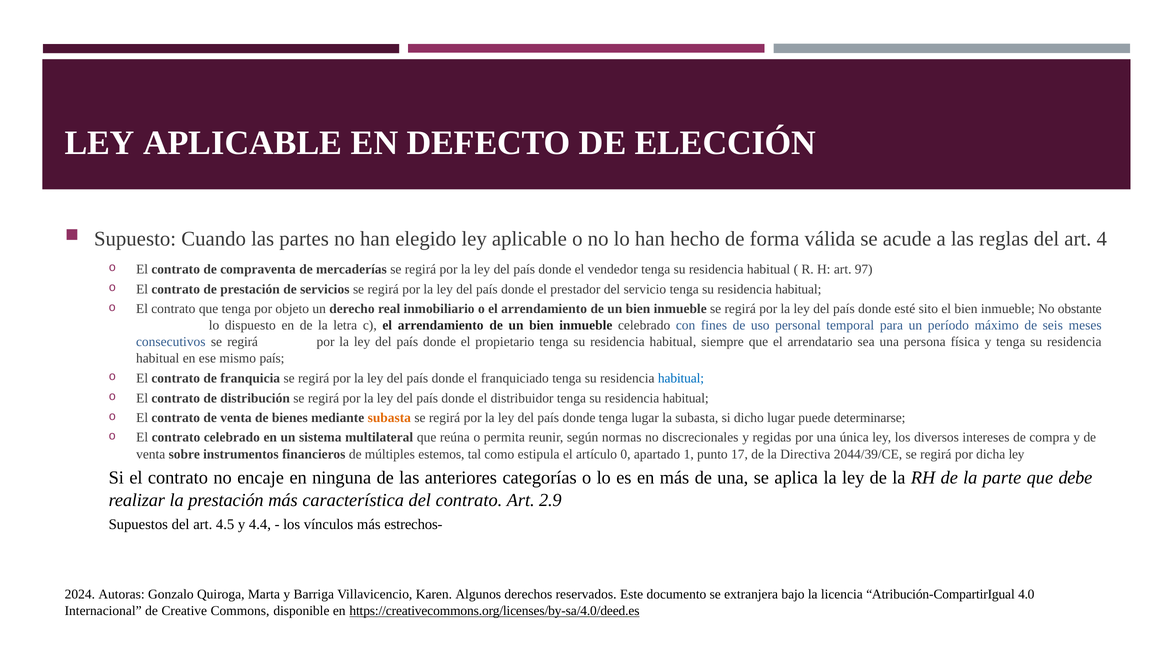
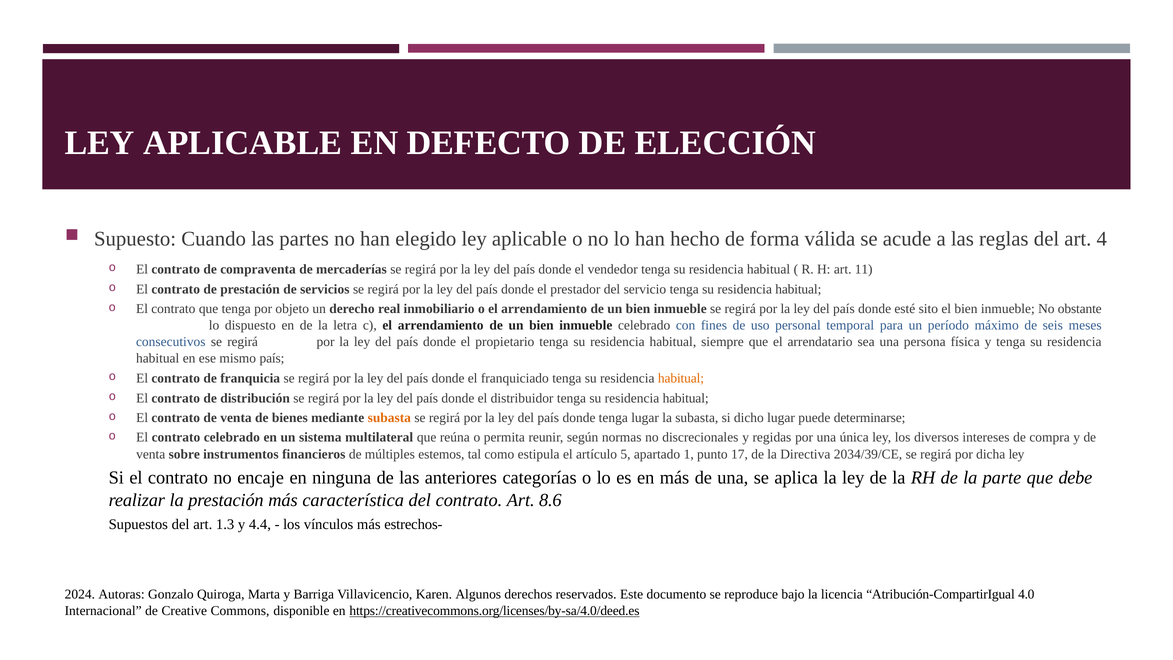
97: 97 -> 11
habitual at (681, 378) colour: blue -> orange
0: 0 -> 5
2044/39/CE: 2044/39/CE -> 2034/39/CE
2.9: 2.9 -> 8.6
4.5: 4.5 -> 1.3
extranjera: extranjera -> reproduce
